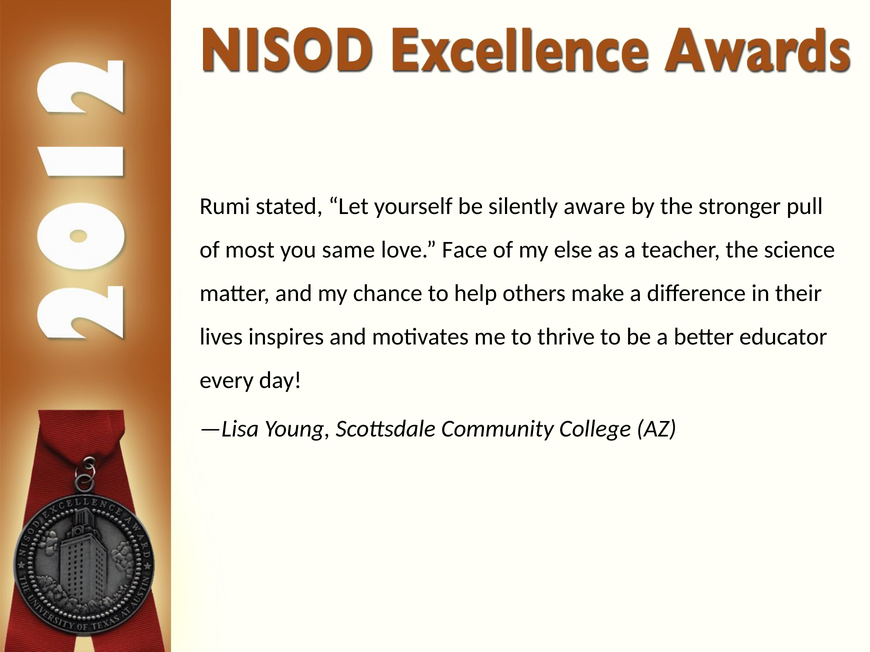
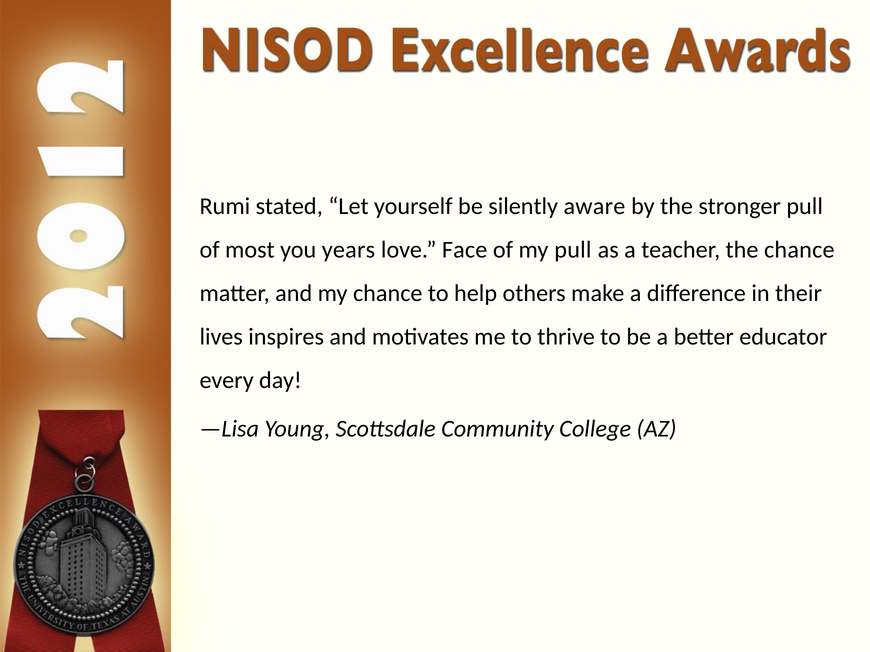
same: same -> years
my else: else -> pull
the science: science -> chance
